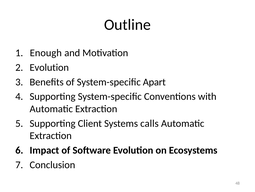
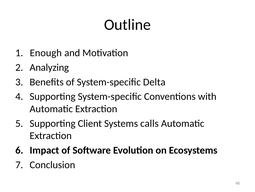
Evolution at (49, 67): Evolution -> Analyzing
Apart: Apart -> Delta
